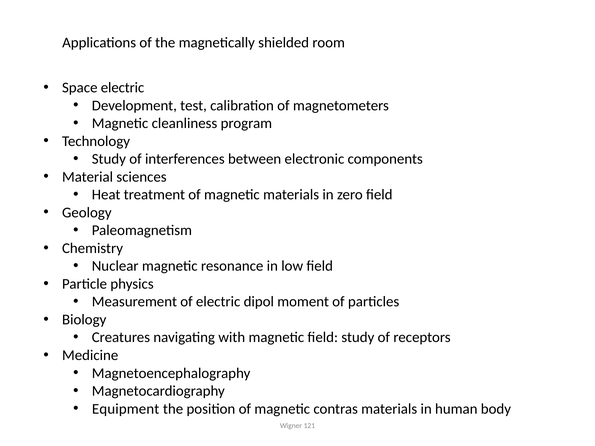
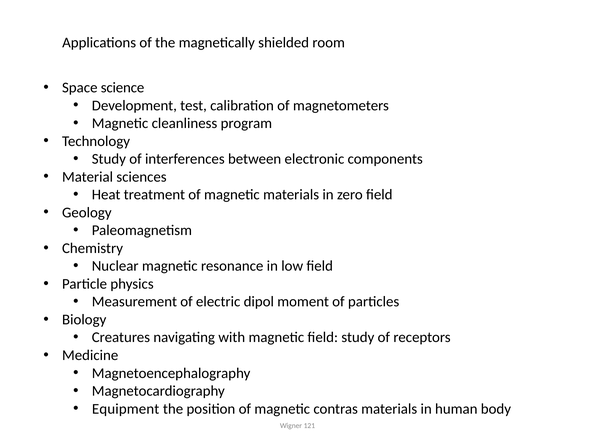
Space electric: electric -> science
